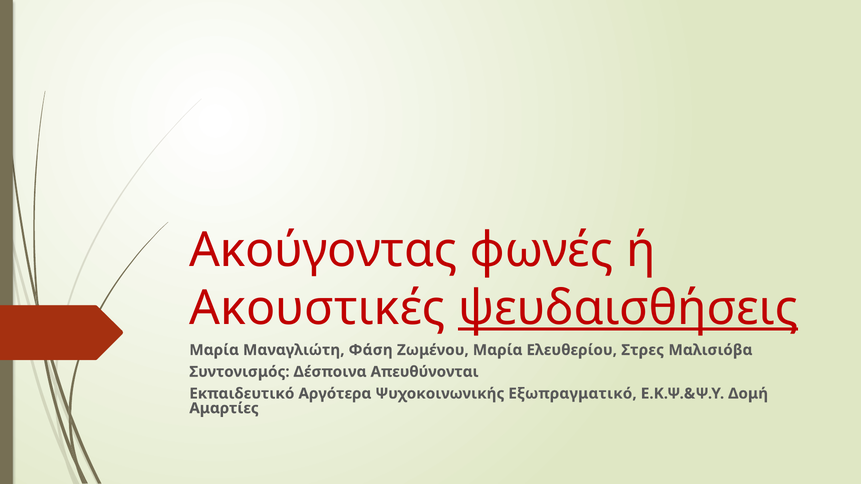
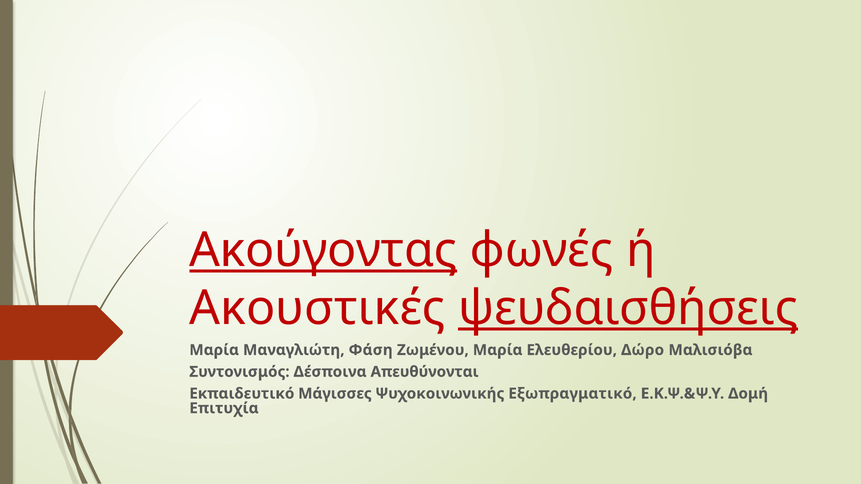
Ακούγοντας underline: none -> present
Στρες: Στρες -> Δώρο
Αργότερα: Αργότερα -> Μάγισσες
Αμαρτίες: Αμαρτίες -> Επιτυχία
